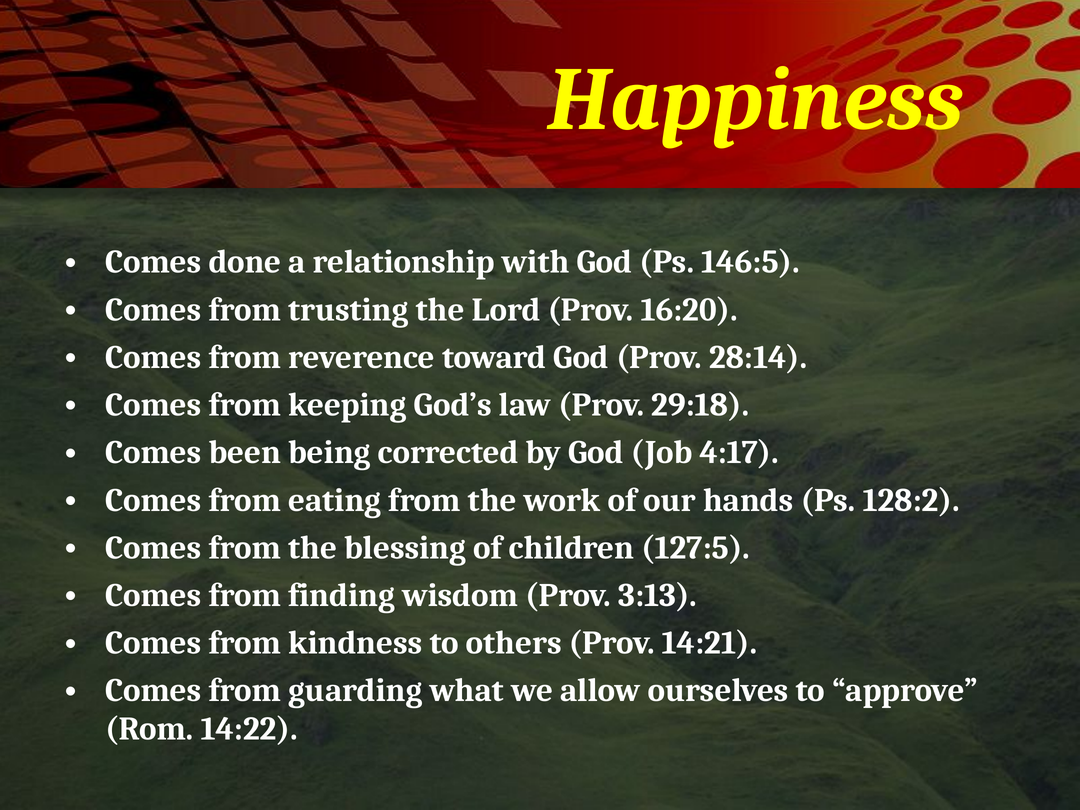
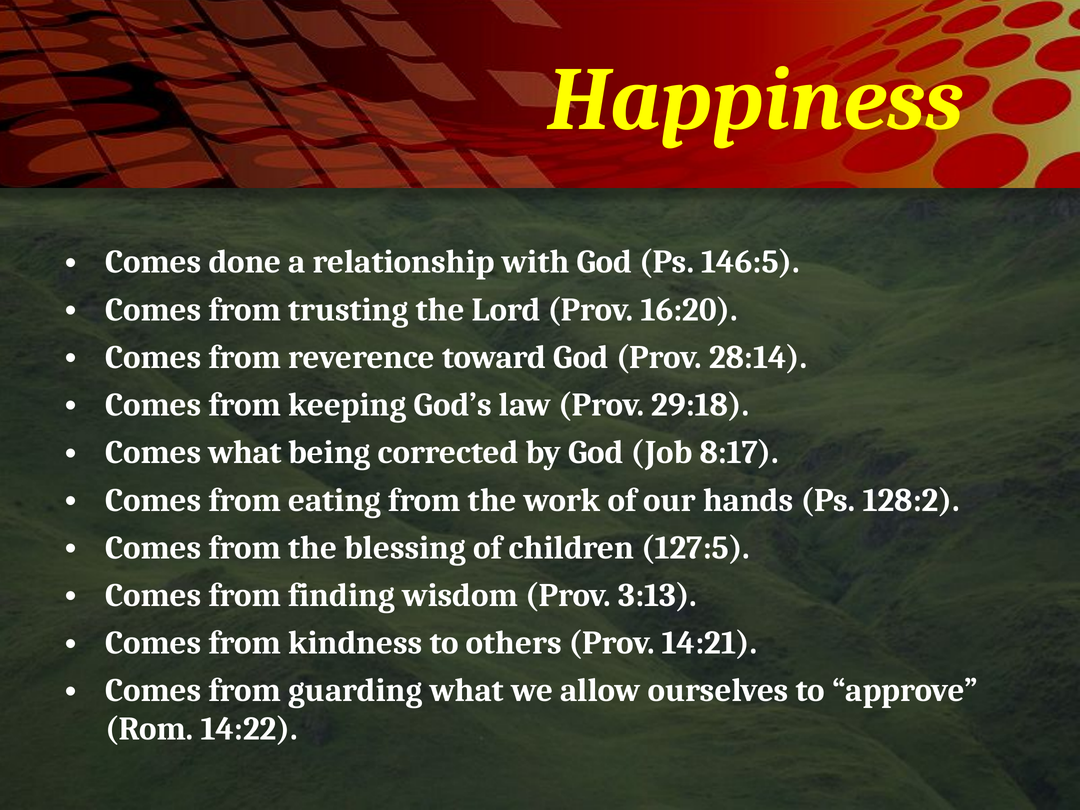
Comes been: been -> what
4:17: 4:17 -> 8:17
